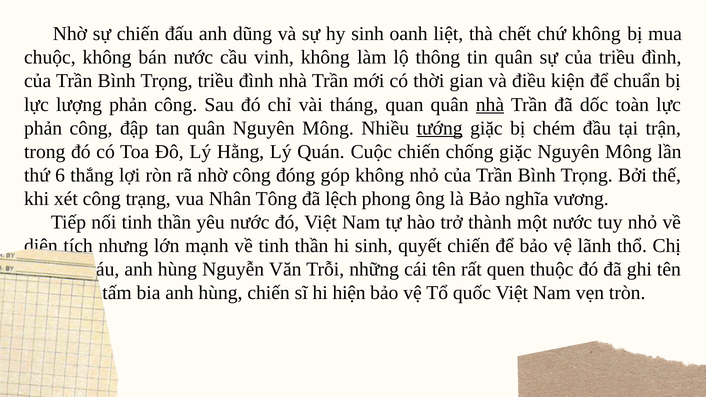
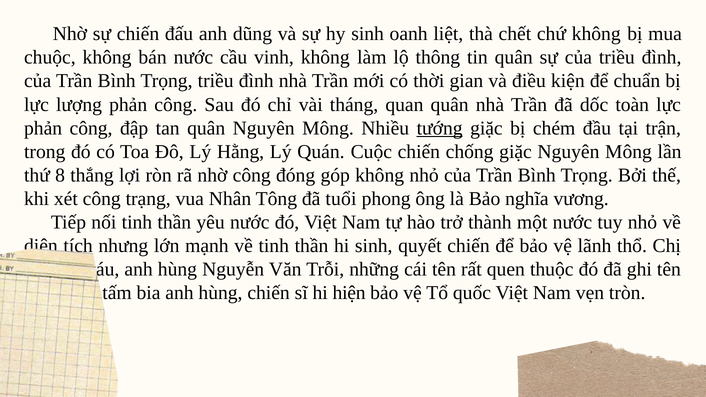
nhà at (490, 105) underline: present -> none
6: 6 -> 8
lệch: lệch -> tuổi
